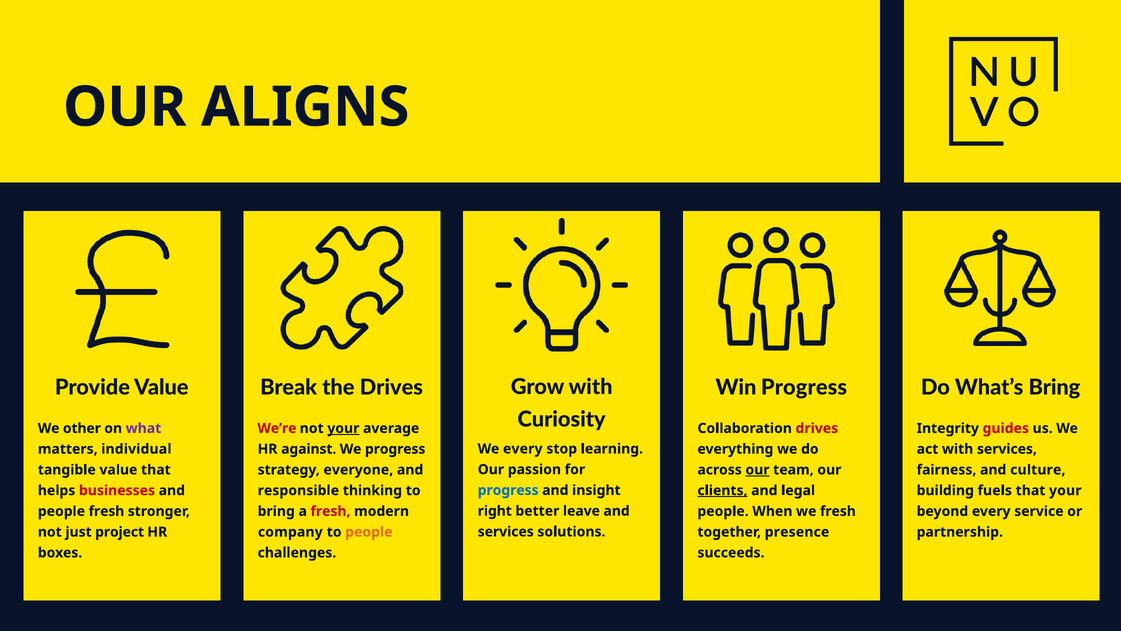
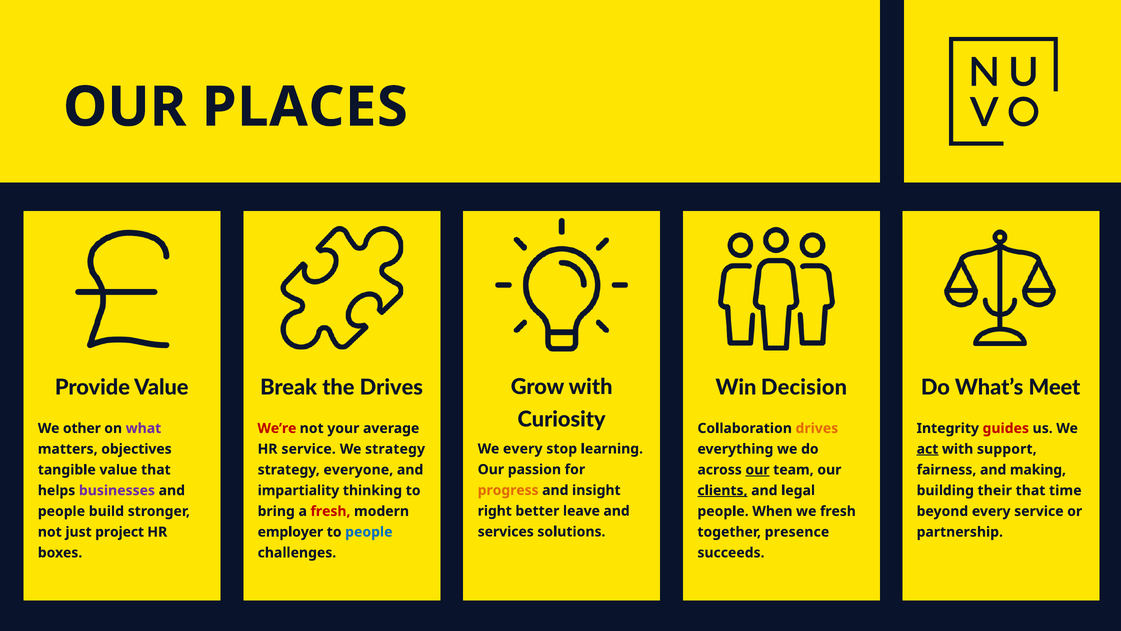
ALIGNS: ALIGNS -> PLACES
Win Progress: Progress -> Decision
What’s Bring: Bring -> Meet
your at (343, 428) underline: present -> none
drives at (817, 428) colour: red -> orange
individual: individual -> objectives
HR against: against -> service
We progress: progress -> strategy
act underline: none -> present
with services: services -> support
culture: culture -> making
progress at (508, 490) colour: blue -> orange
businesses colour: red -> purple
responsible: responsible -> impartiality
fuels: fuels -> their
that your: your -> time
people fresh: fresh -> build
company: company -> employer
people at (369, 532) colour: orange -> blue
